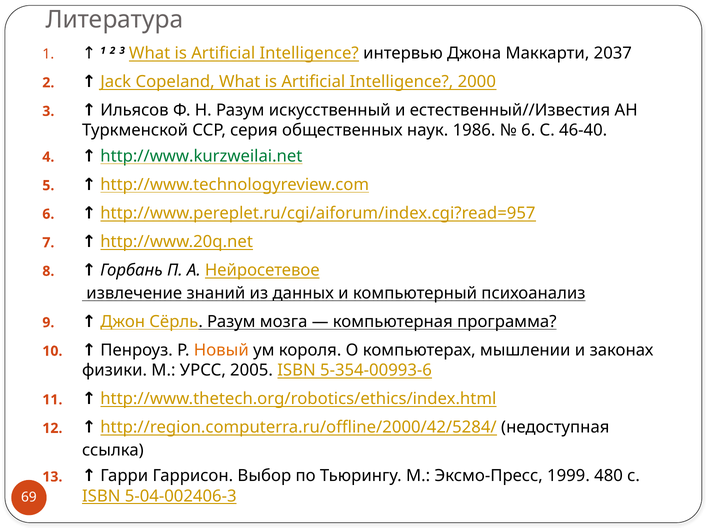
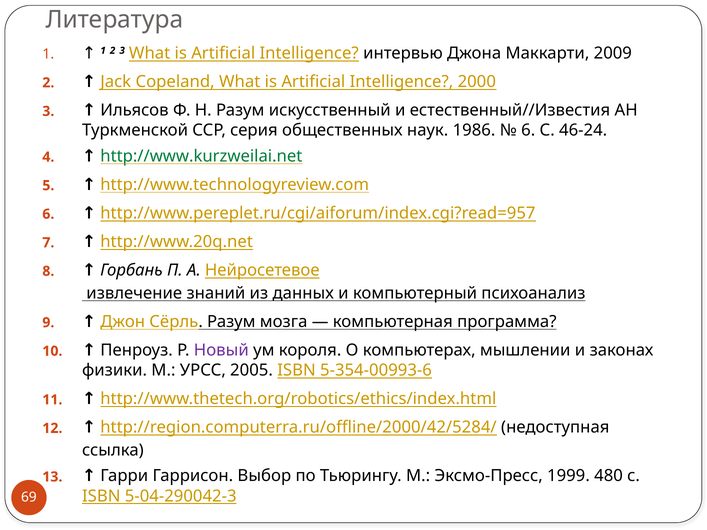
2037: 2037 -> 2009
46-40: 46-40 -> 46-24
Новый colour: orange -> purple
5-04-002406-3: 5-04-002406-3 -> 5-04-290042-3
